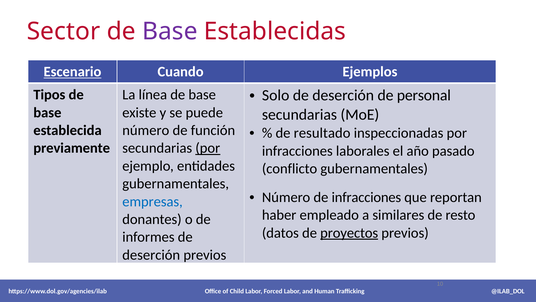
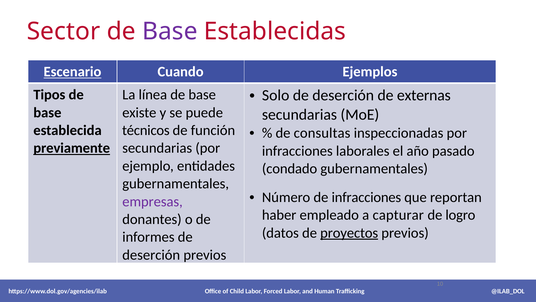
personal: personal -> externas
número at (146, 130): número -> técnicos
resultado: resultado -> consultas
previamente underline: none -> present
por at (208, 148) underline: present -> none
conflicto: conflicto -> condado
empresas colour: blue -> purple
similares: similares -> capturar
resto: resto -> logro
